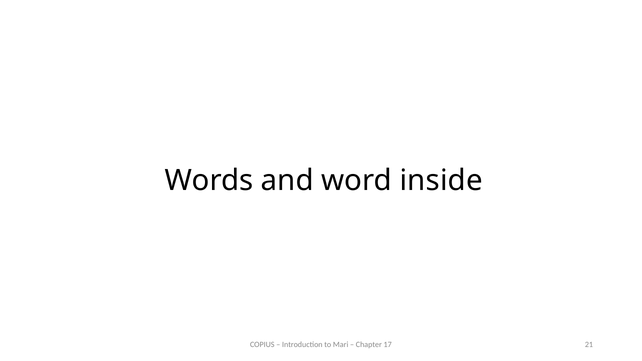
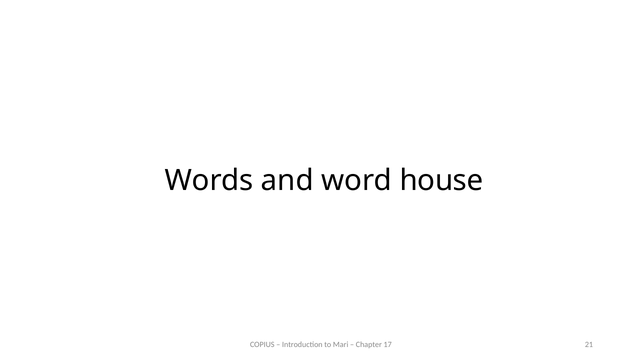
inside: inside -> house
